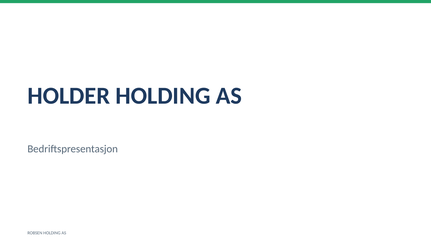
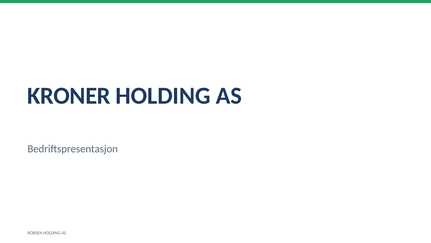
HOLDER: HOLDER -> KRONER
